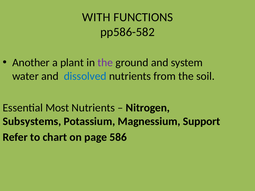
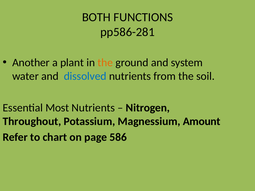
WITH: WITH -> BOTH
pp586-582: pp586-582 -> pp586-281
the at (105, 63) colour: purple -> orange
Subsystems: Subsystems -> Throughout
Support: Support -> Amount
